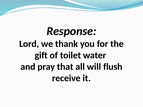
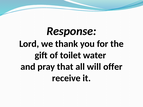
flush: flush -> offer
